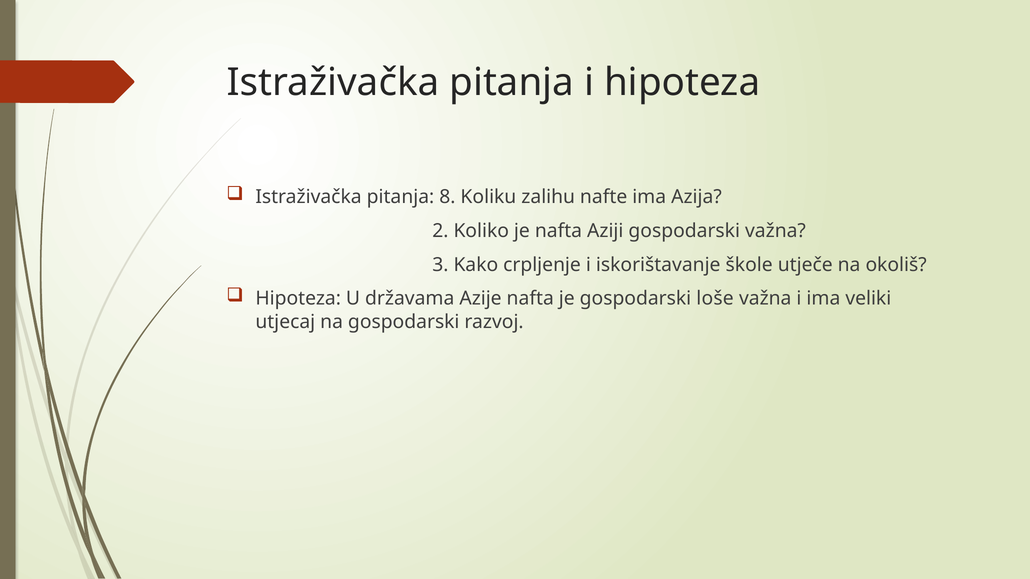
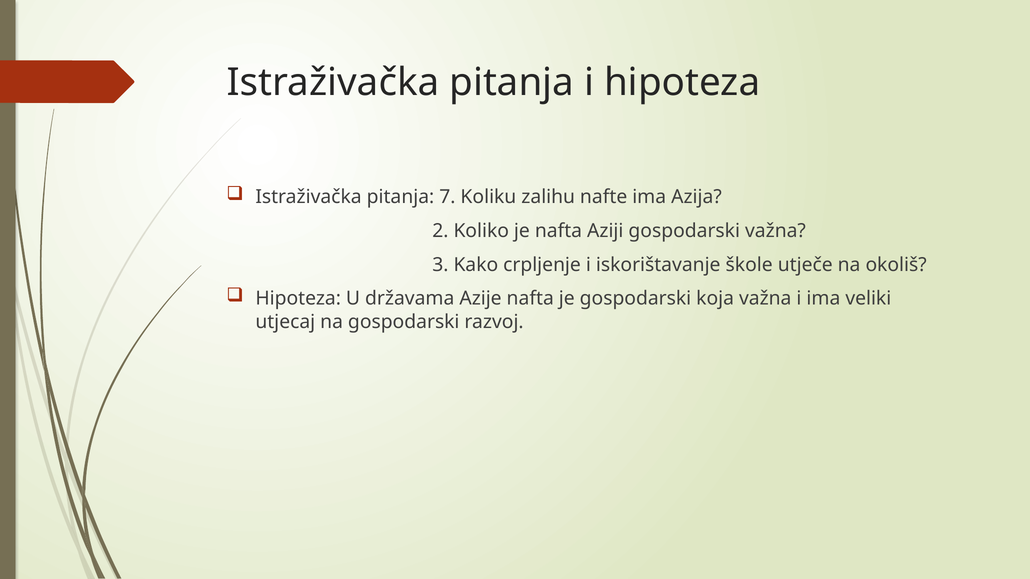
8: 8 -> 7
loše: loše -> koja
